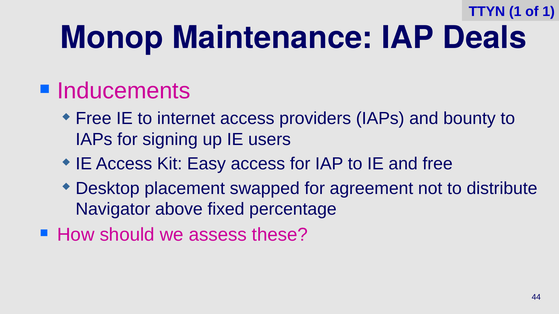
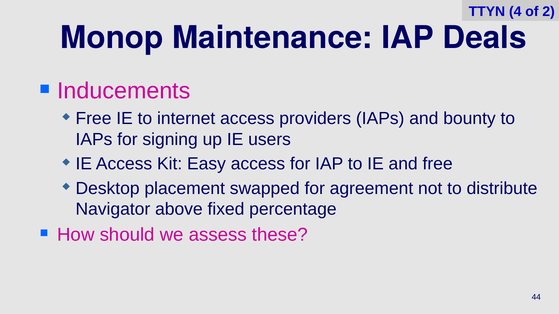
TTYN 1: 1 -> 4
of 1: 1 -> 2
